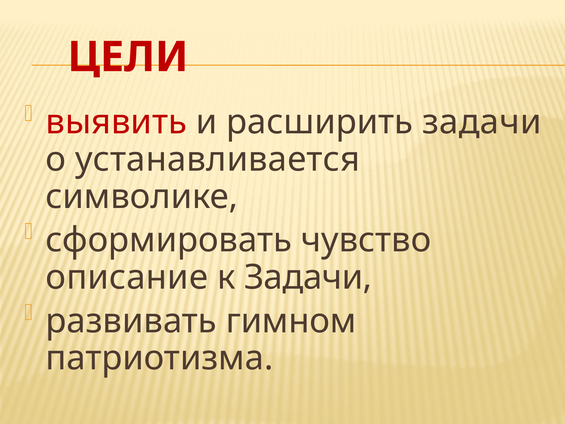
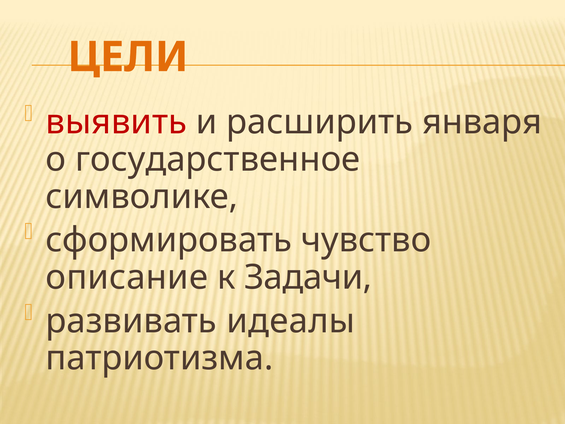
ЦЕЛИ colour: red -> orange
расширить задачи: задачи -> января
устанавливается: устанавливается -> государственное
гимном: гимном -> идеалы
